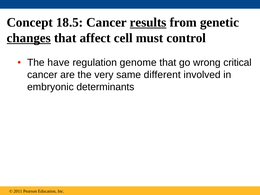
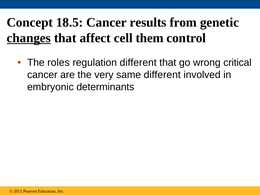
results underline: present -> none
must: must -> them
have: have -> roles
regulation genome: genome -> different
